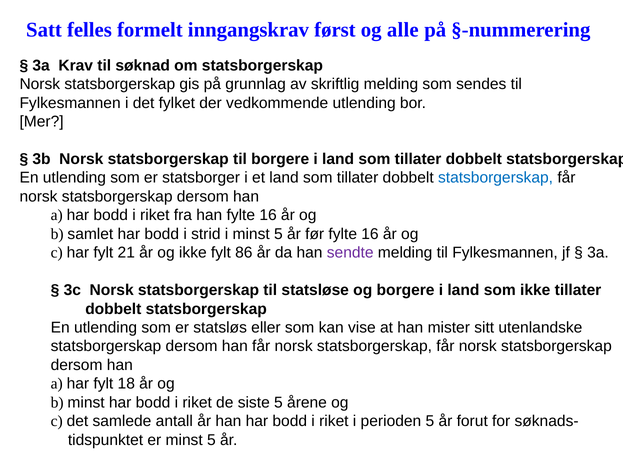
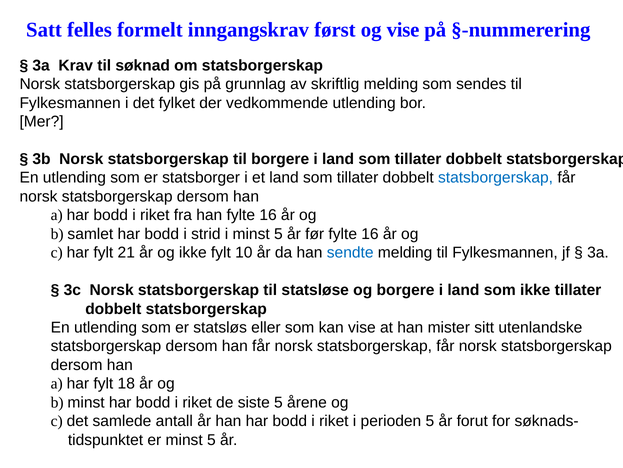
og alle: alle -> vise
86: 86 -> 10
sendte colour: purple -> blue
